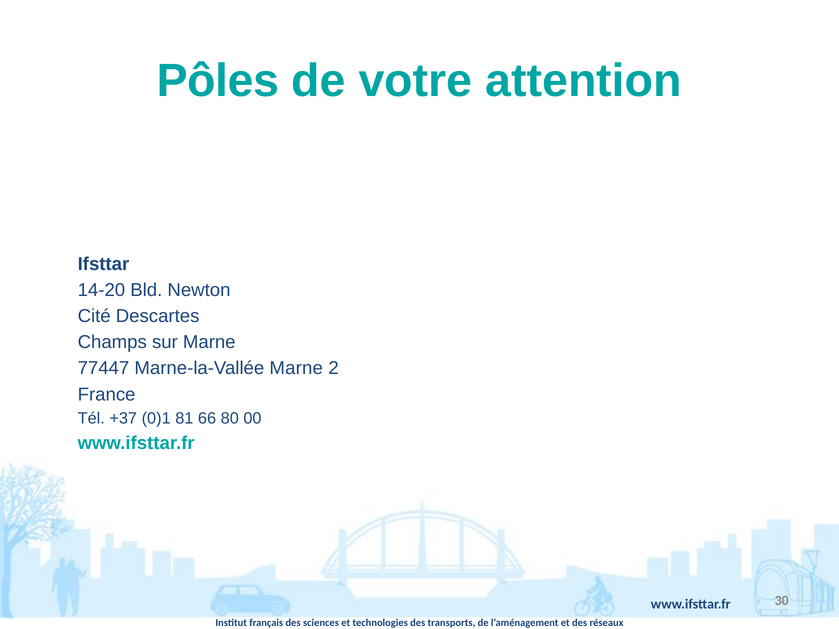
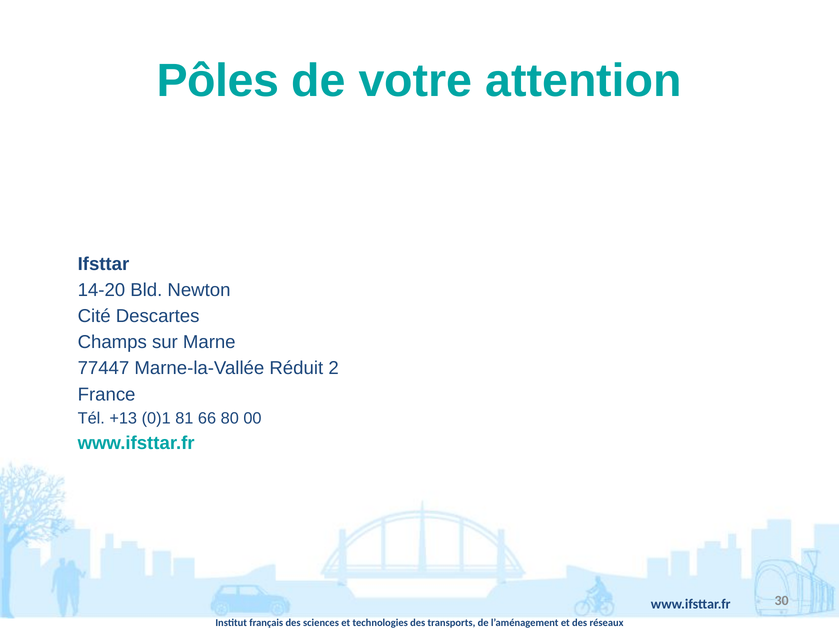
Marne-la-Vallée Marne: Marne -> Réduit
+37: +37 -> +13
